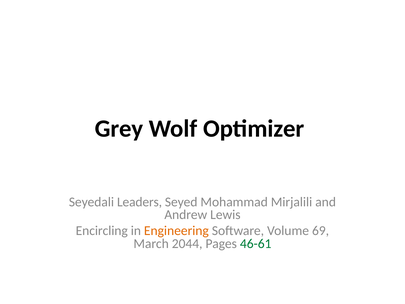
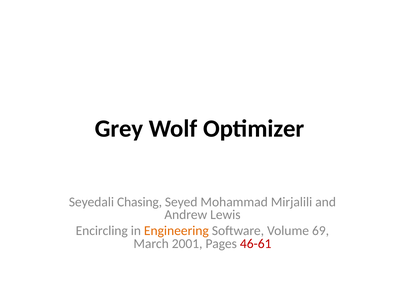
Leaders: Leaders -> Chasing
2044: 2044 -> 2001
46-61 colour: green -> red
